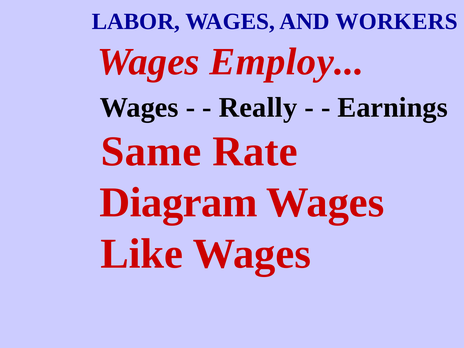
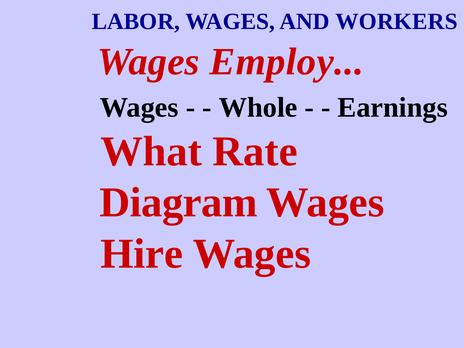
Really: Really -> Whole
Same: Same -> What
Like: Like -> Hire
